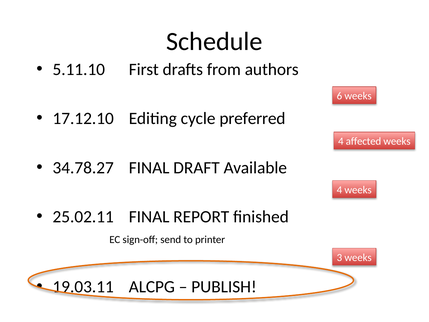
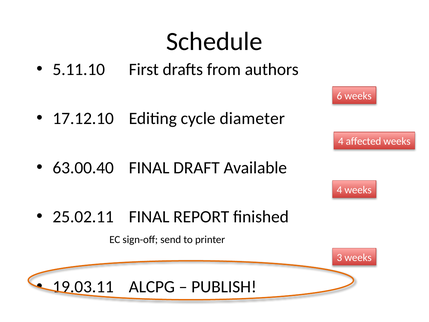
preferred: preferred -> diameter
34.78.27: 34.78.27 -> 63.00.40
